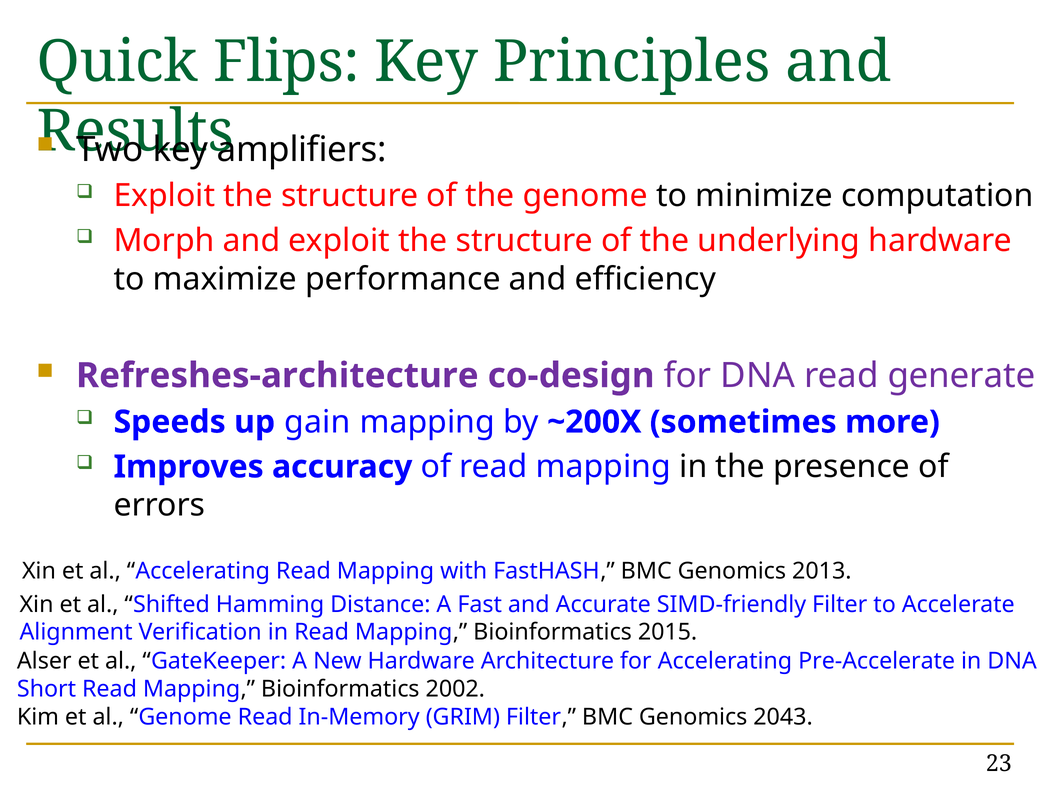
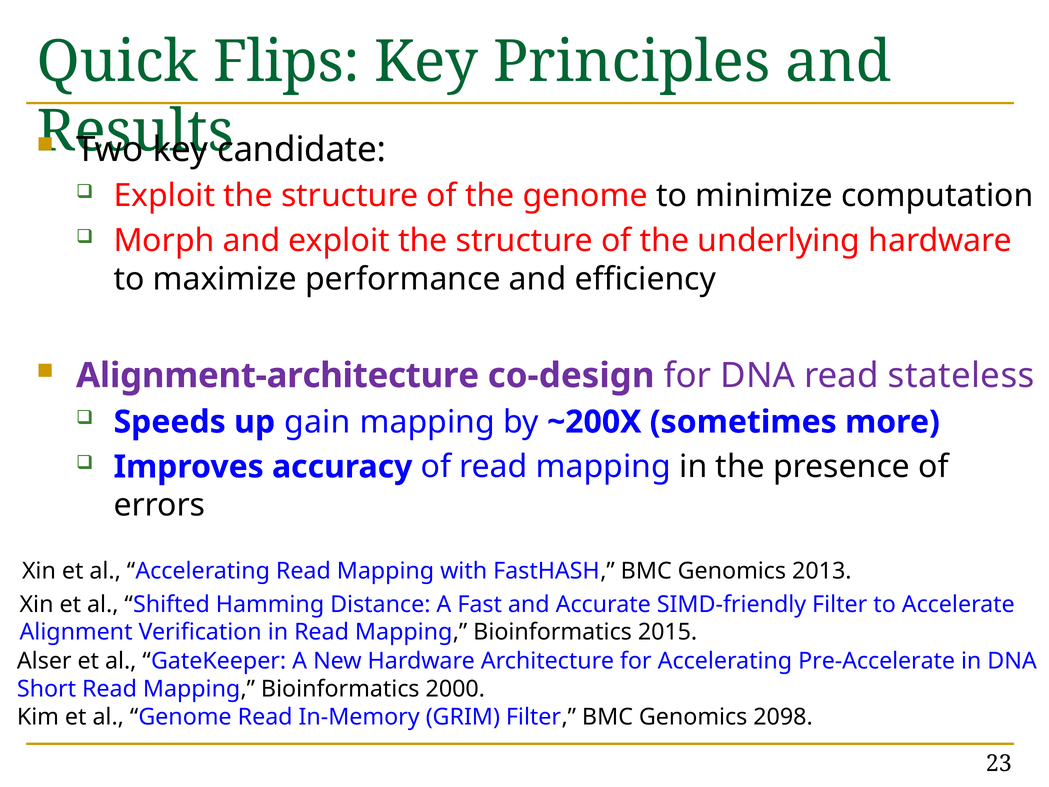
amplifiers: amplifiers -> candidate
Refreshes-architecture: Refreshes-architecture -> Alignment-architecture
generate: generate -> stateless
2002: 2002 -> 2000
2043: 2043 -> 2098
